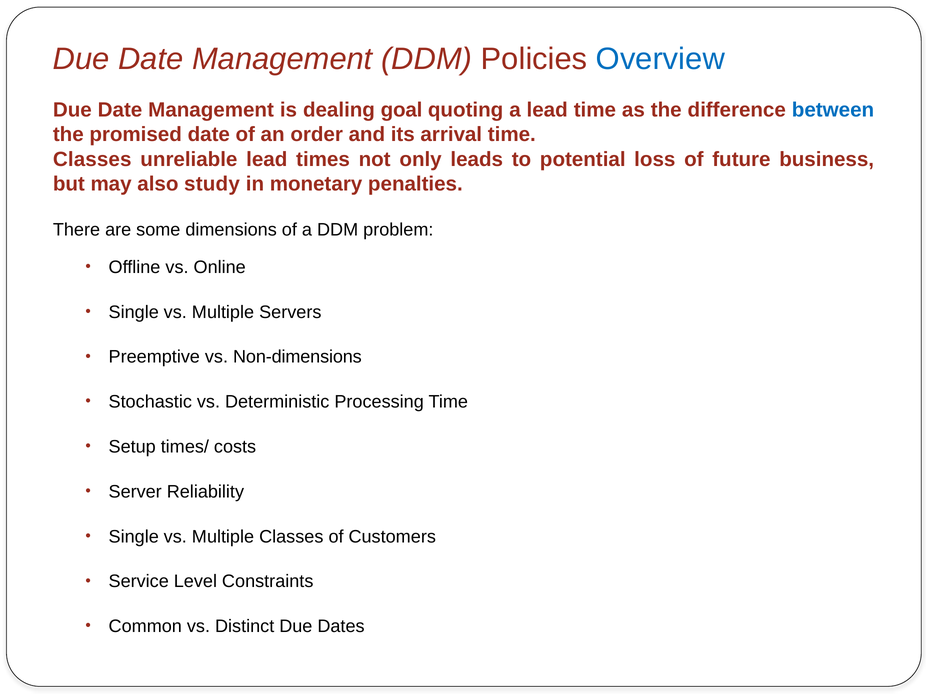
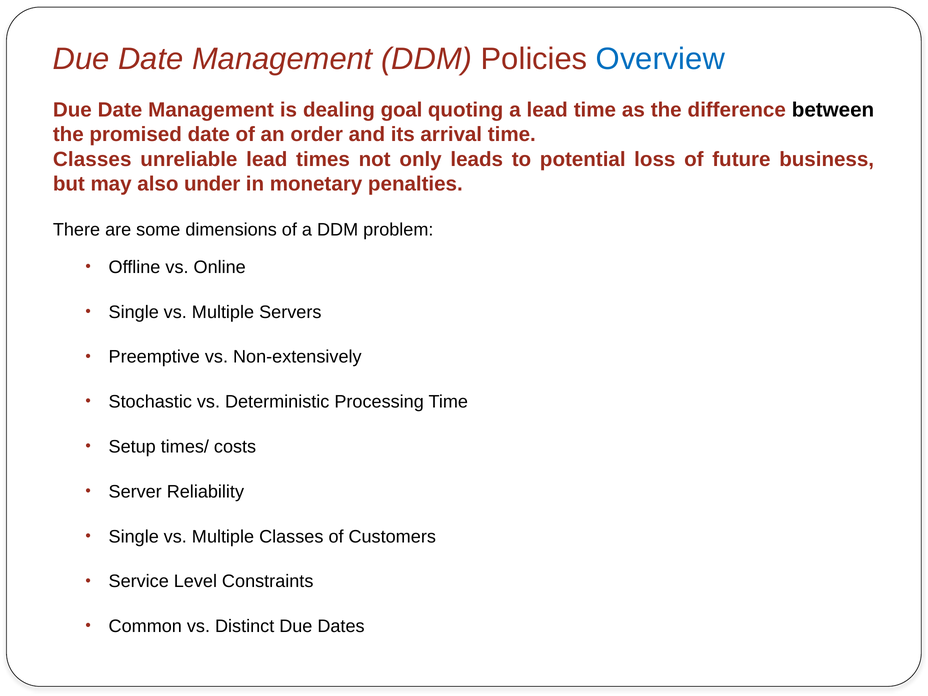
between colour: blue -> black
study: study -> under
Non-dimensions: Non-dimensions -> Non-extensively
